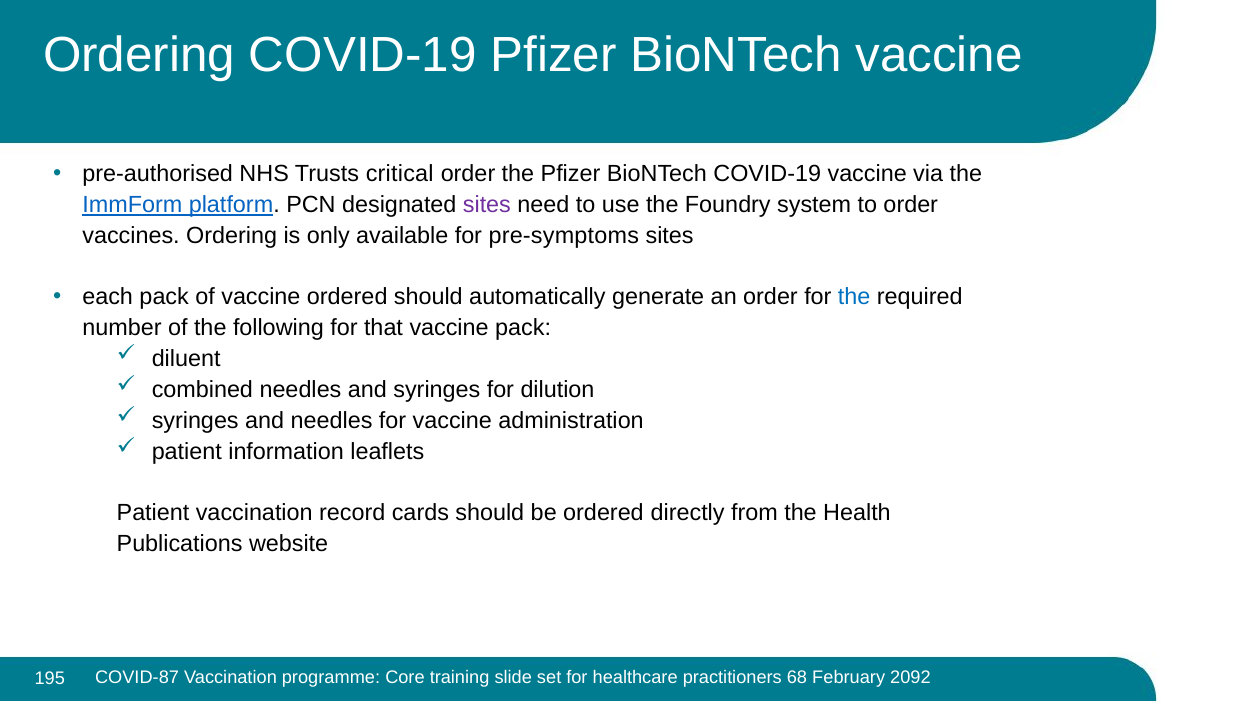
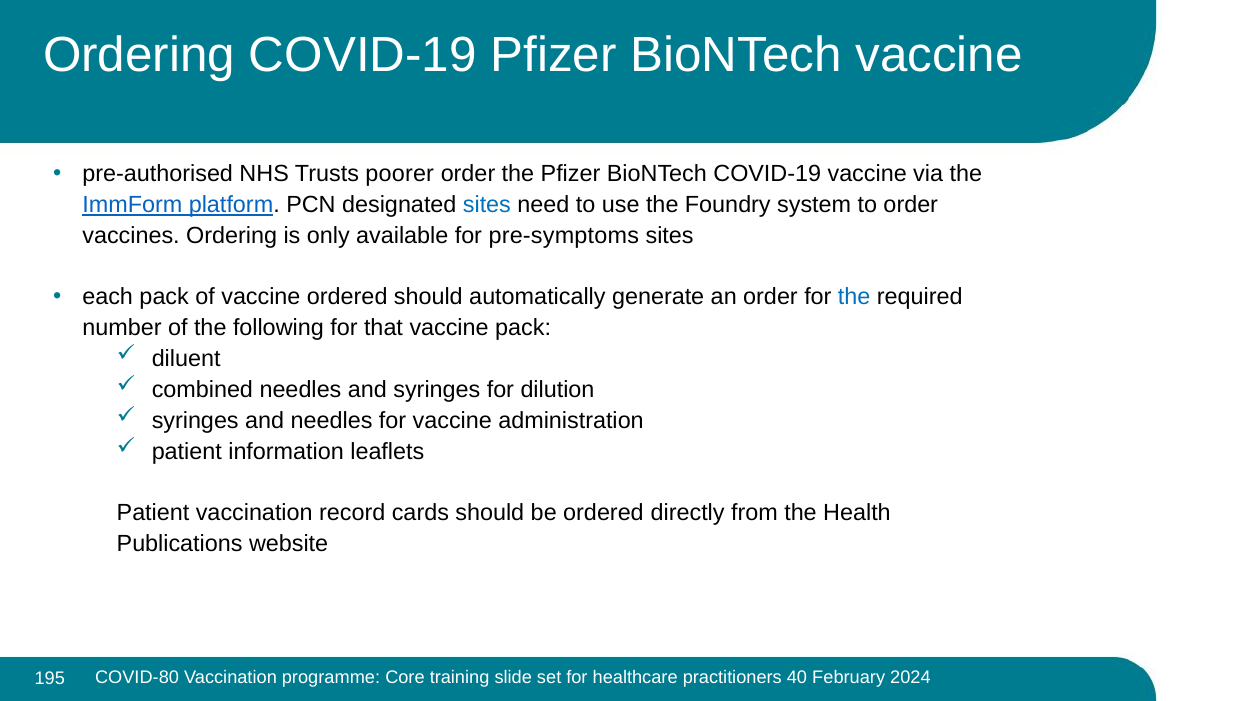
critical: critical -> poorer
sites at (487, 205) colour: purple -> blue
COVID-87: COVID-87 -> COVID-80
68: 68 -> 40
2092: 2092 -> 2024
